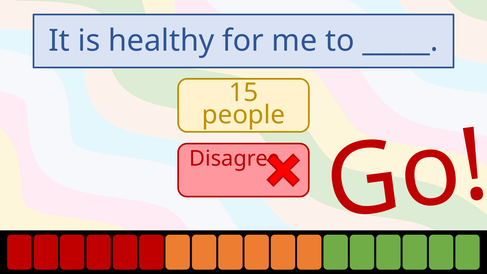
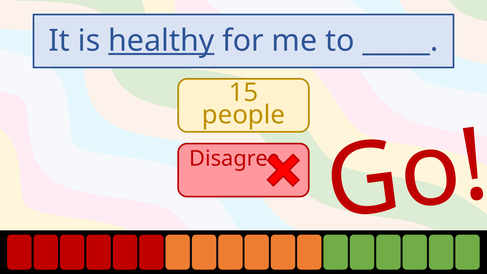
healthy underline: none -> present
